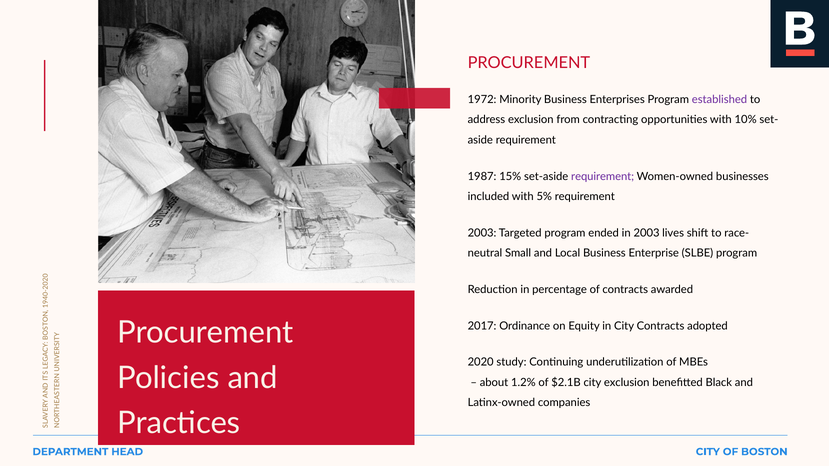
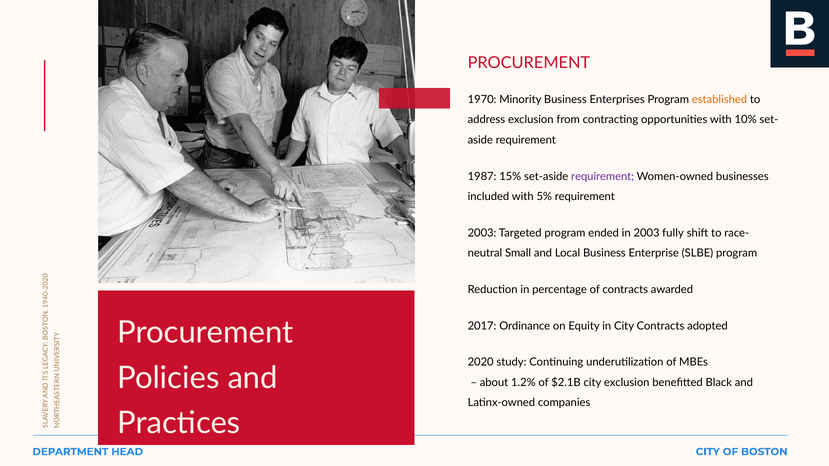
1972: 1972 -> 1970
established colour: purple -> orange
lives: lives -> fully
